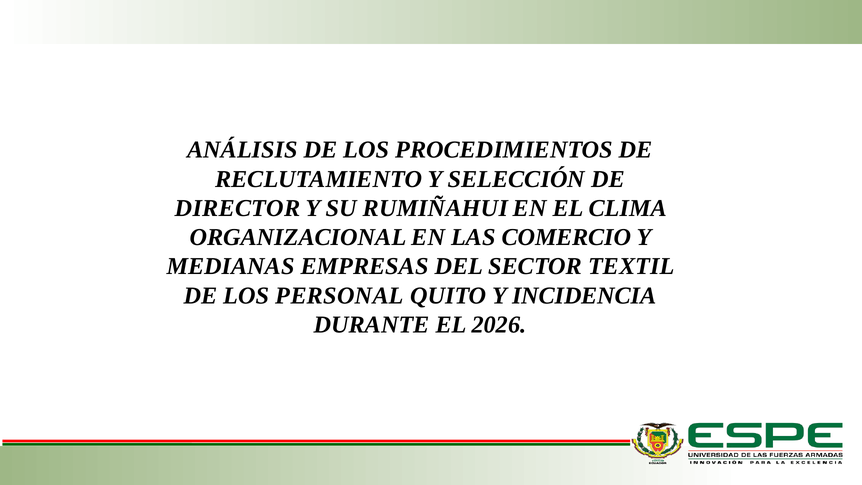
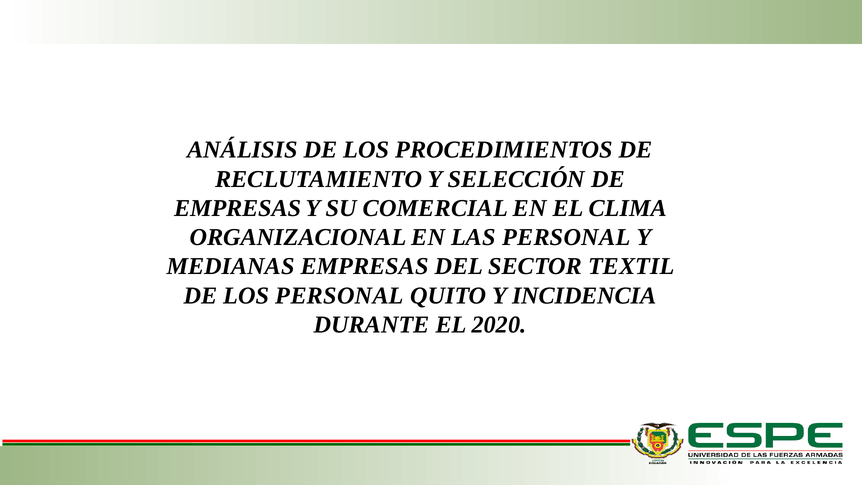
DIRECTOR at (238, 208): DIRECTOR -> EMPRESAS
RUMIÑAHUI: RUMIÑAHUI -> COMERCIAL
LAS COMERCIO: COMERCIO -> PERSONAL
2026: 2026 -> 2020
